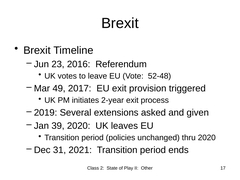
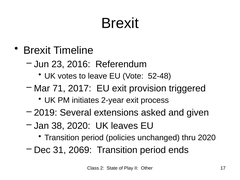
49: 49 -> 71
39: 39 -> 38
2021: 2021 -> 2069
